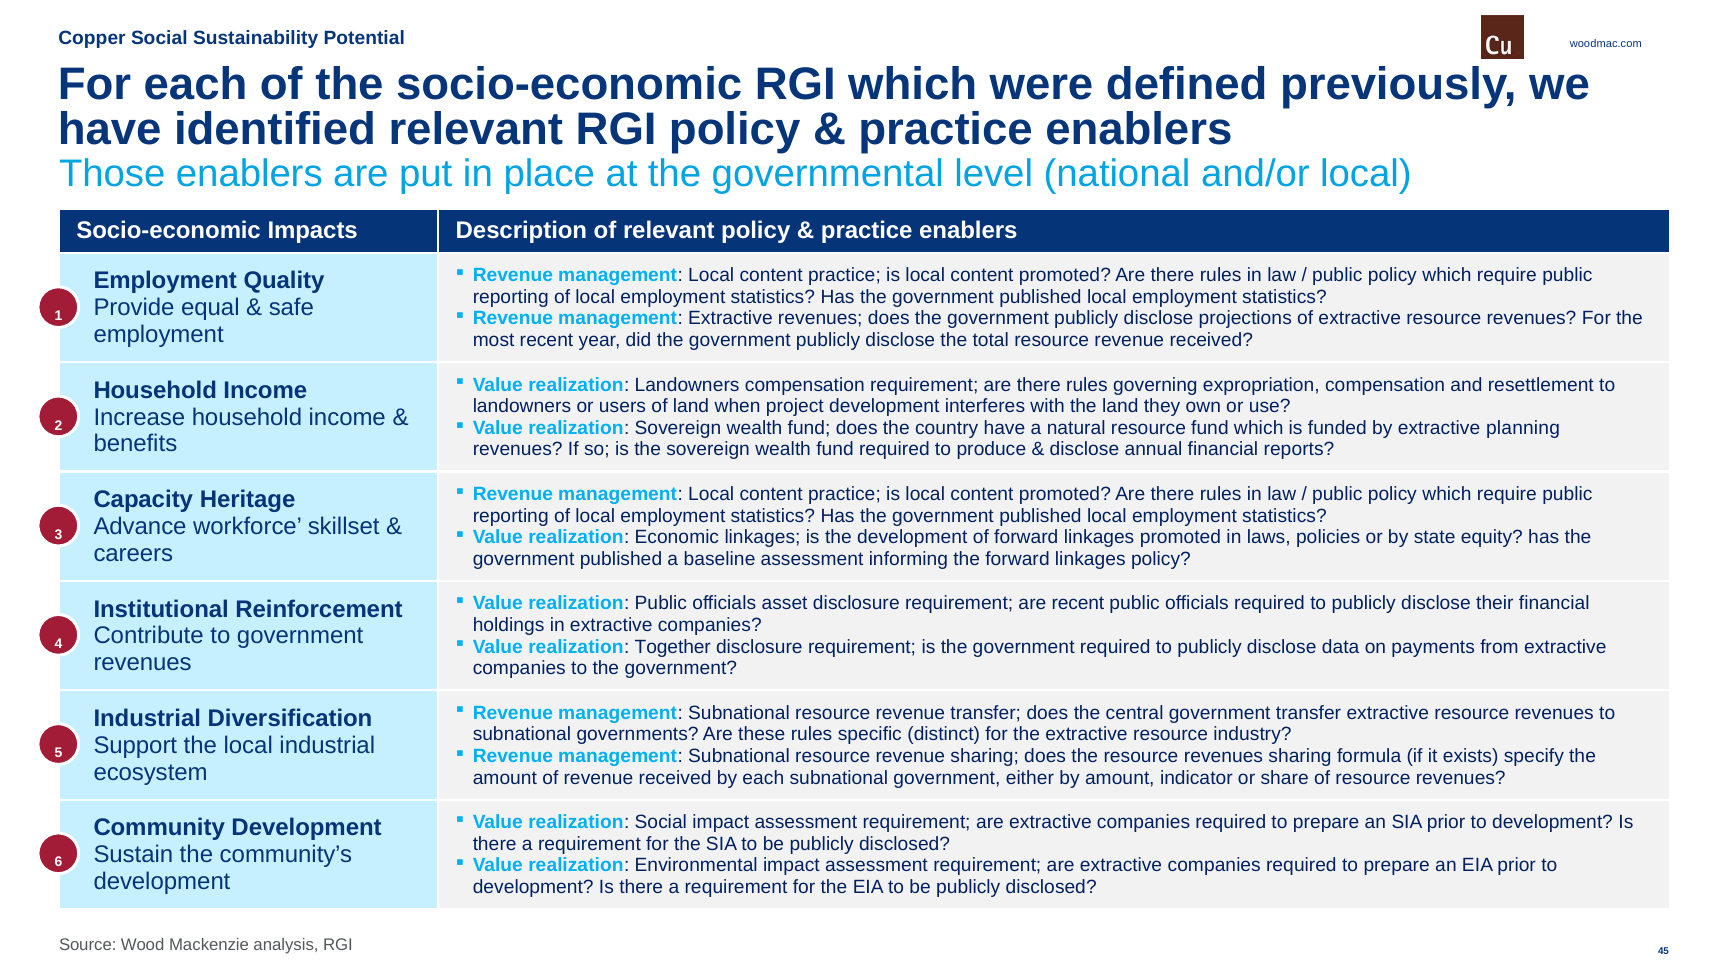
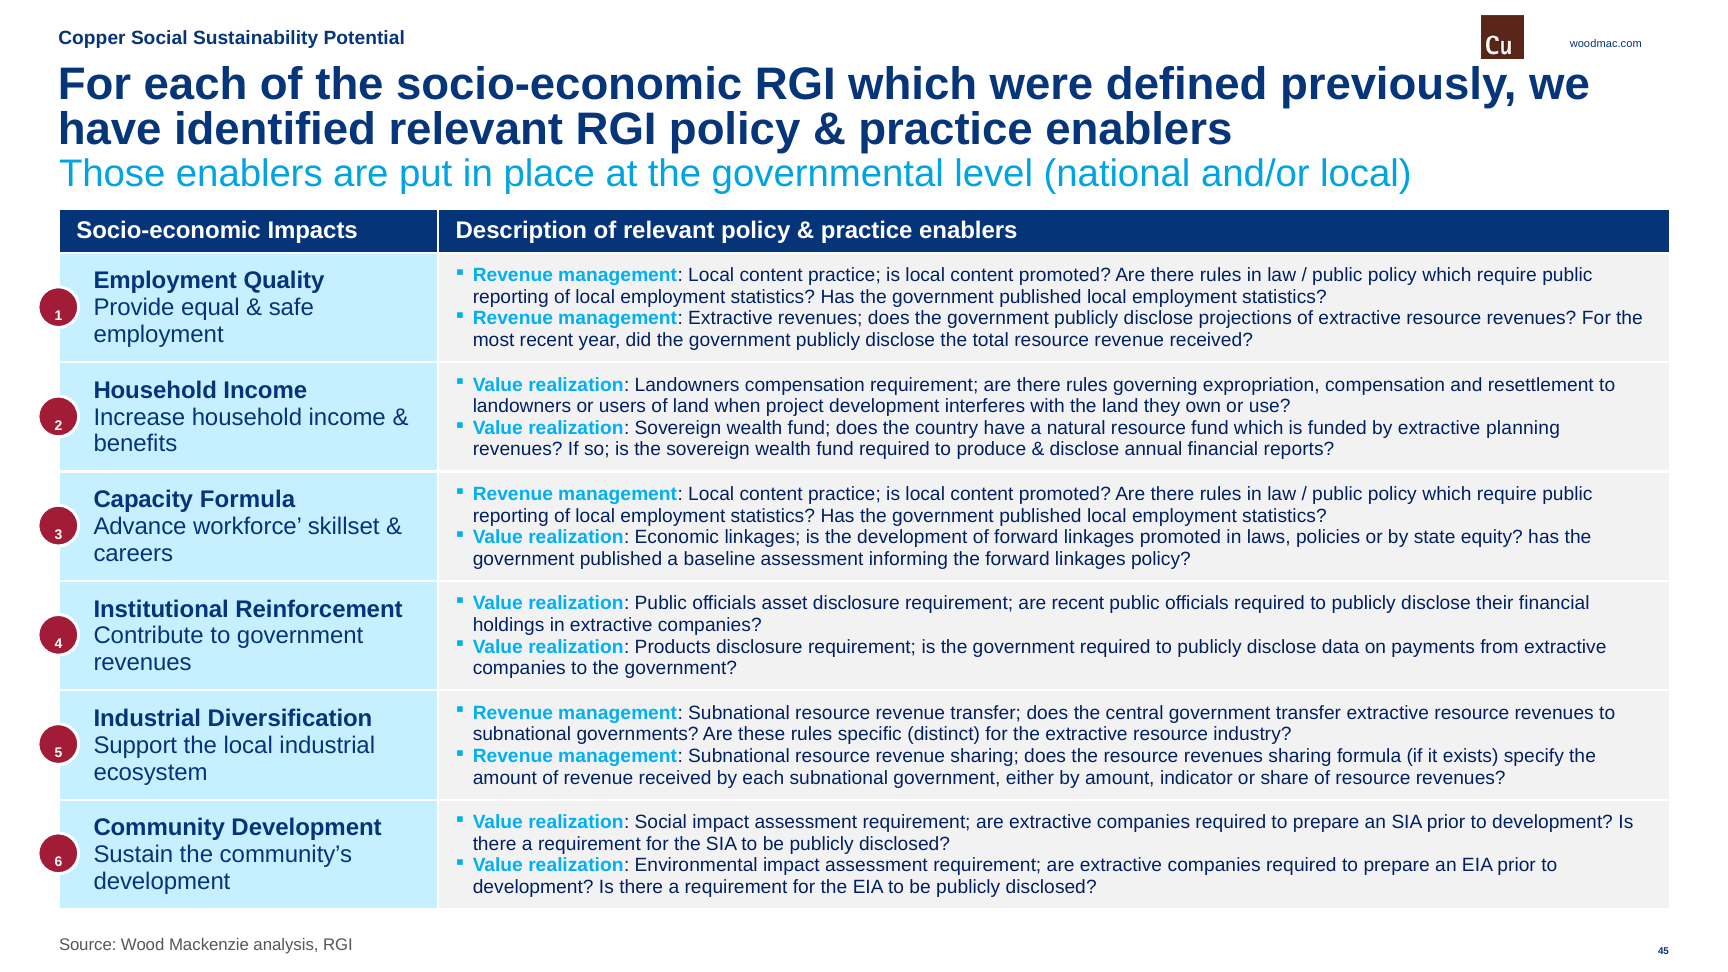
Capacity Heritage: Heritage -> Formula
Together: Together -> Products
